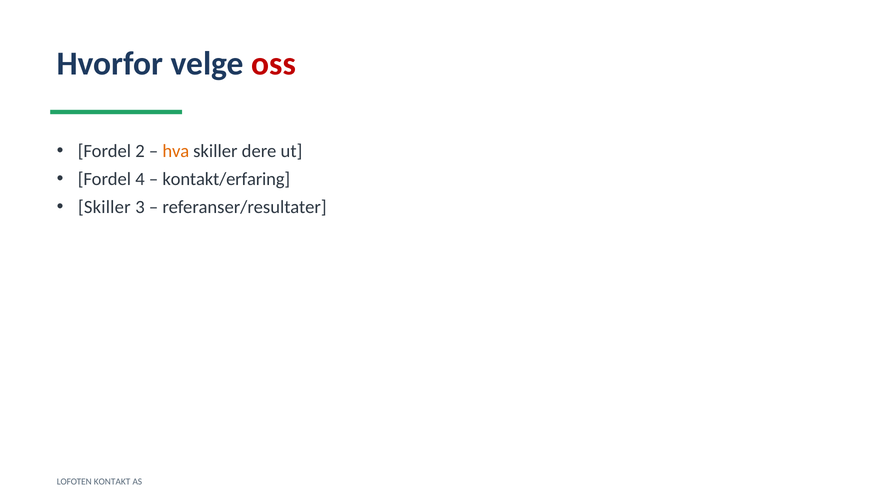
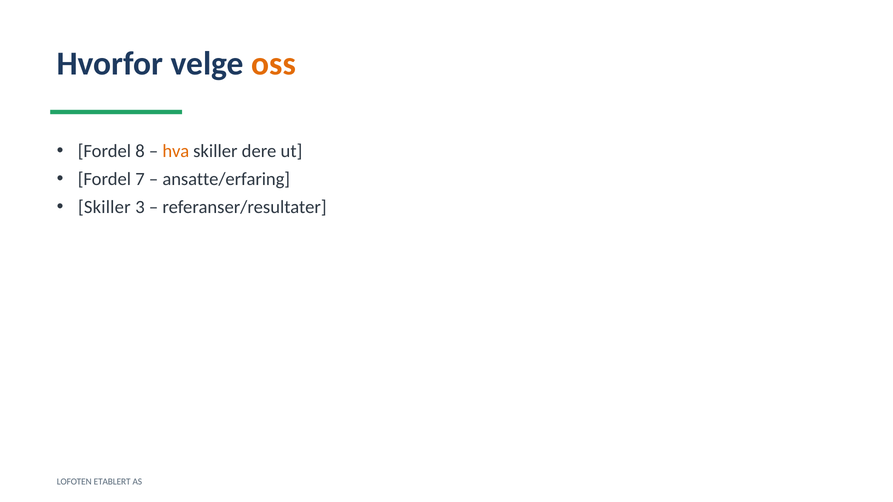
oss colour: red -> orange
2: 2 -> 8
4: 4 -> 7
kontakt/erfaring: kontakt/erfaring -> ansatte/erfaring
KONTAKT: KONTAKT -> ETABLERT
